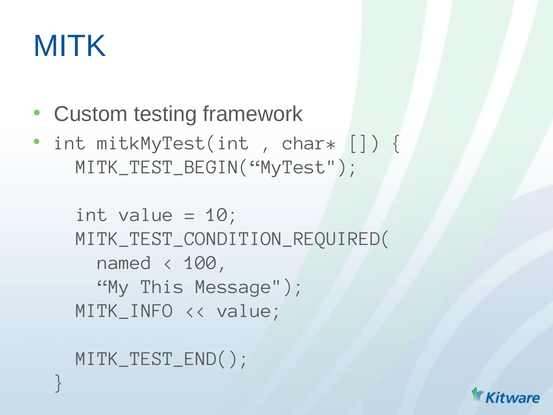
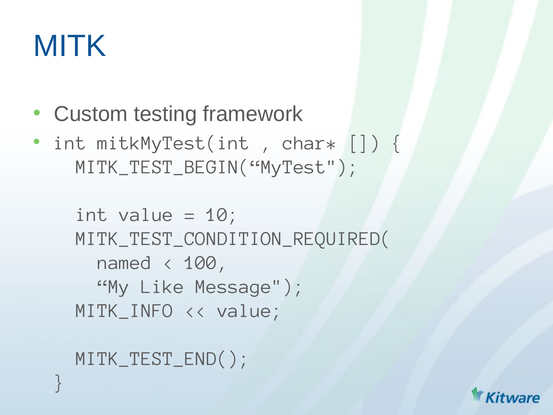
This: This -> Like
